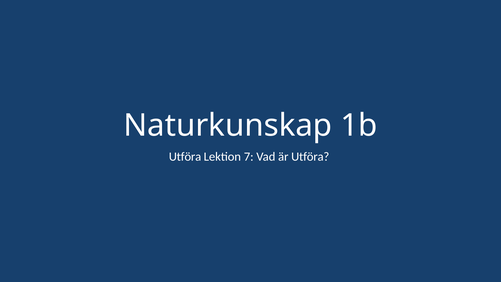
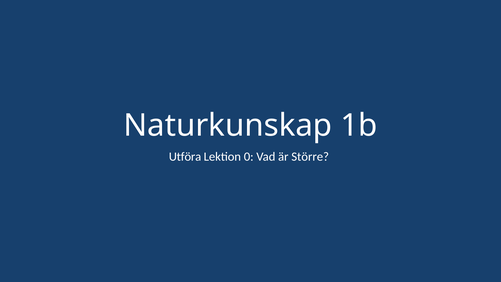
7: 7 -> 0
är Utföra: Utföra -> Större
